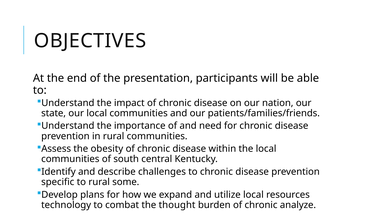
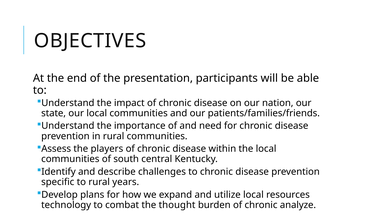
obesity: obesity -> players
some: some -> years
